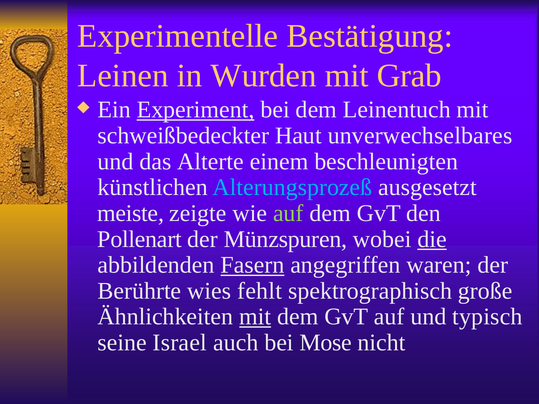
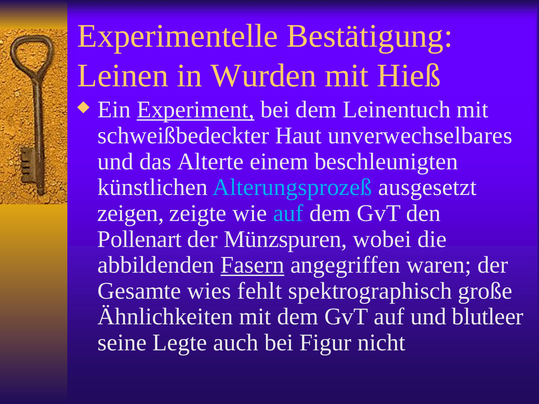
Grab: Grab -> Hieß
meiste: meiste -> zeigen
auf at (288, 213) colour: light green -> light blue
die underline: present -> none
Berührte: Berührte -> Gesamte
mit at (255, 317) underline: present -> none
typisch: typisch -> blutleer
Israel: Israel -> Legte
Mose: Mose -> Figur
